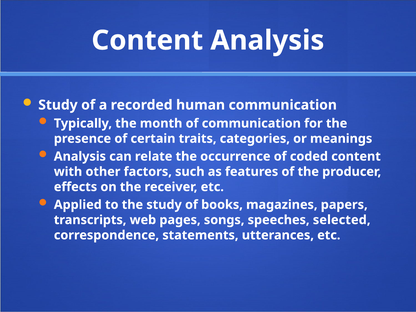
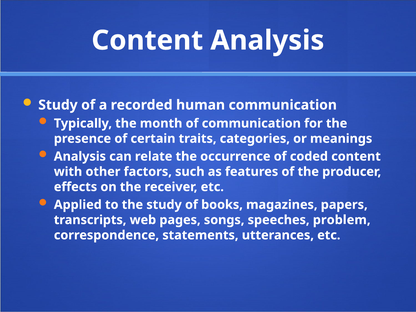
selected: selected -> problem
